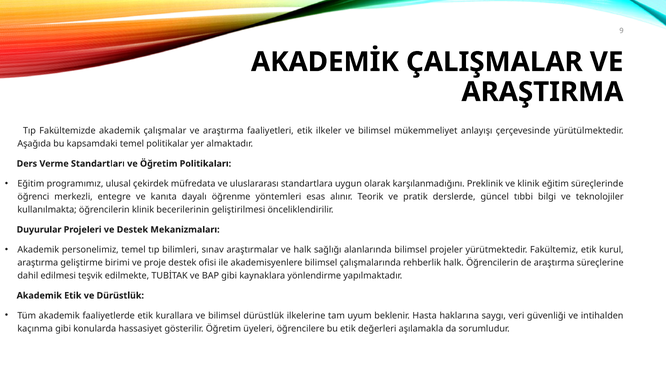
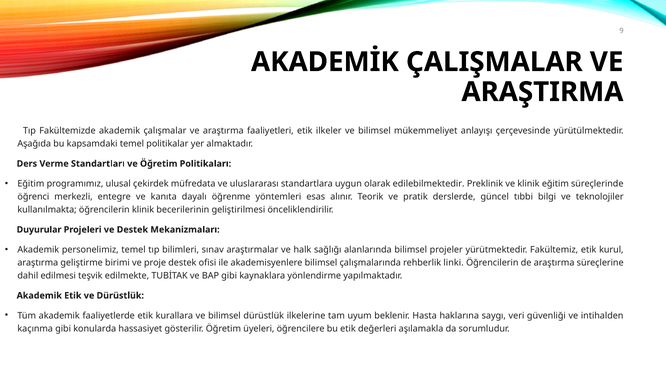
karşılanmadığını: karşılanmadığını -> edilebilmektedir
rehberlik halk: halk -> linki
